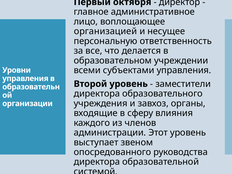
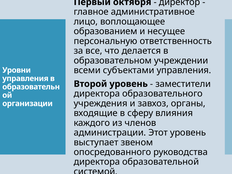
организацией: организацией -> образованием
